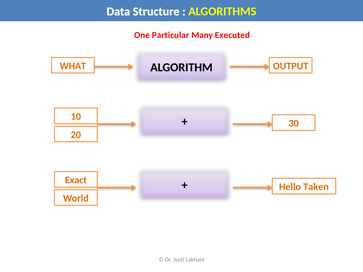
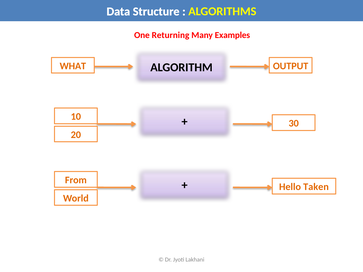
Particular: Particular -> Returning
Executed: Executed -> Examples
Exact: Exact -> From
